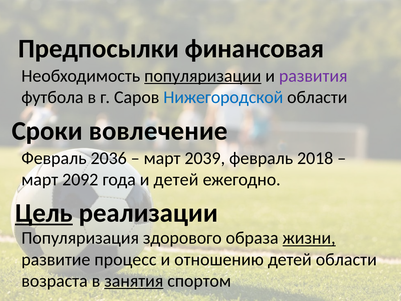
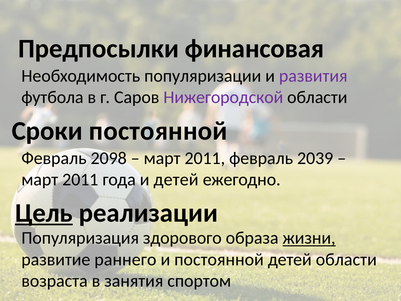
популяризации underline: present -> none
Нижегородской colour: blue -> purple
Сроки вовлечение: вовлечение -> постоянной
2036: 2036 -> 2098
2039 at (205, 158): 2039 -> 2011
2018: 2018 -> 2039
2092 at (80, 179): 2092 -> 2011
процесс: процесс -> раннего
и отношению: отношению -> постоянной
занятия underline: present -> none
